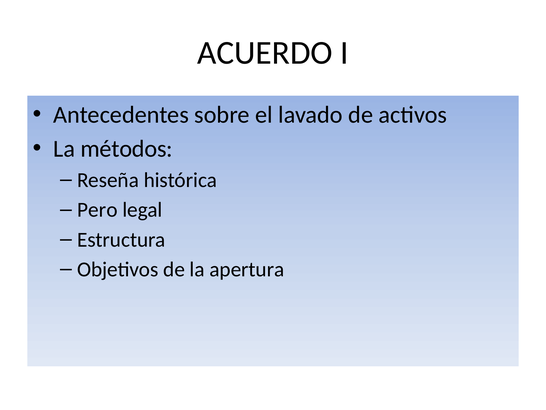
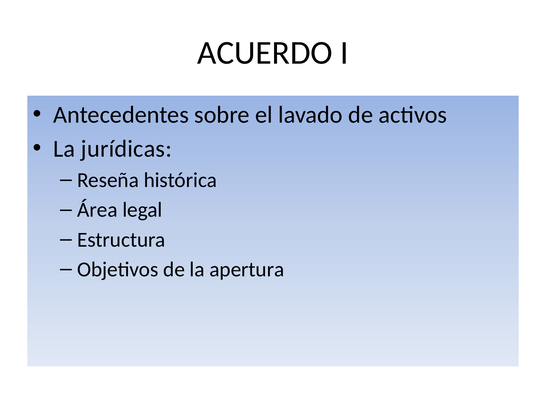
métodos: métodos -> jurídicas
Pero: Pero -> Área
